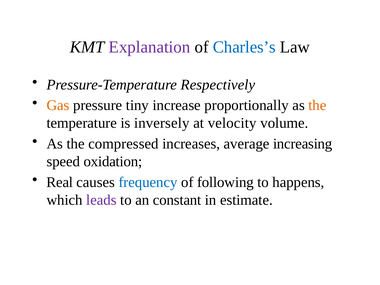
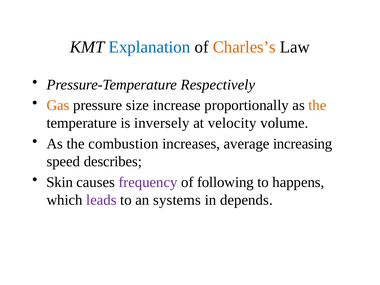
Explanation colour: purple -> blue
Charles’s colour: blue -> orange
tiny: tiny -> size
compressed: compressed -> combustion
oxidation: oxidation -> describes
Real: Real -> Skin
frequency colour: blue -> purple
constant: constant -> systems
estimate: estimate -> depends
